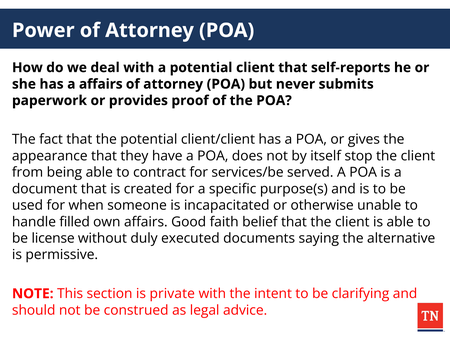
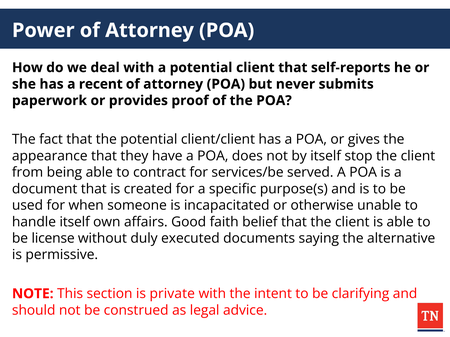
a affairs: affairs -> recent
handle filled: filled -> itself
